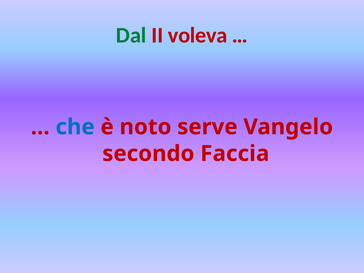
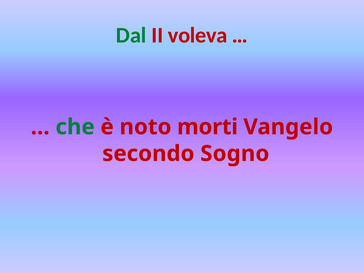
che colour: blue -> green
serve: serve -> morti
Faccia: Faccia -> Sogno
